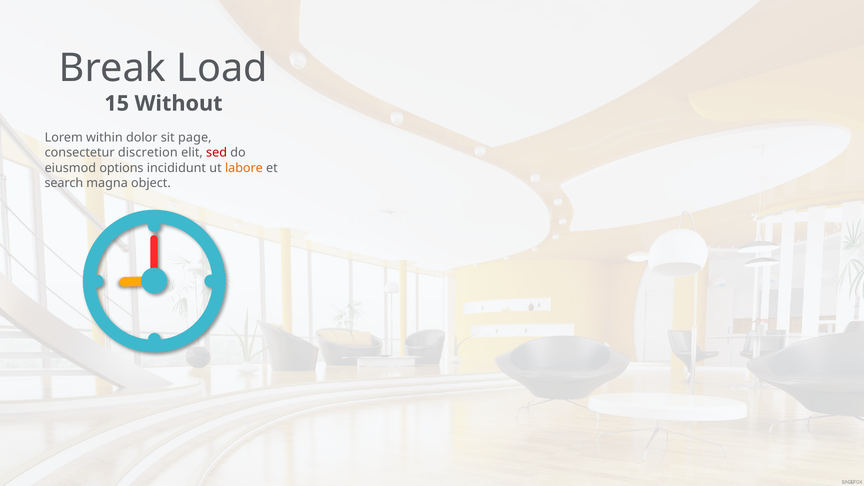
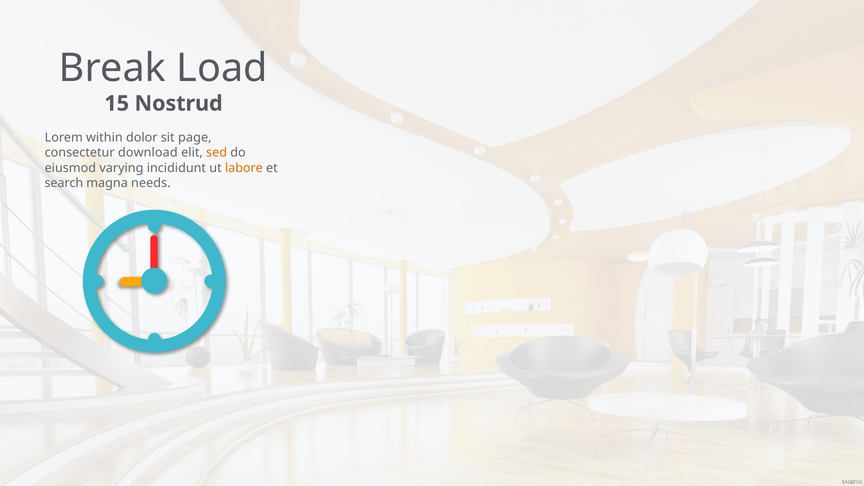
Without: Without -> Nostrud
discretion: discretion -> download
sed colour: red -> orange
options: options -> varying
object: object -> needs
